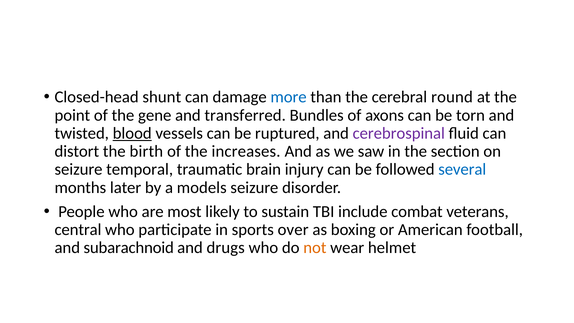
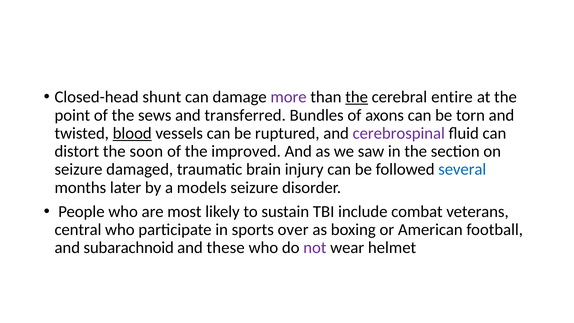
more colour: blue -> purple
the at (357, 97) underline: none -> present
round: round -> entire
gene: gene -> sews
birth: birth -> soon
increases: increases -> improved
temporal: temporal -> damaged
drugs: drugs -> these
not colour: orange -> purple
